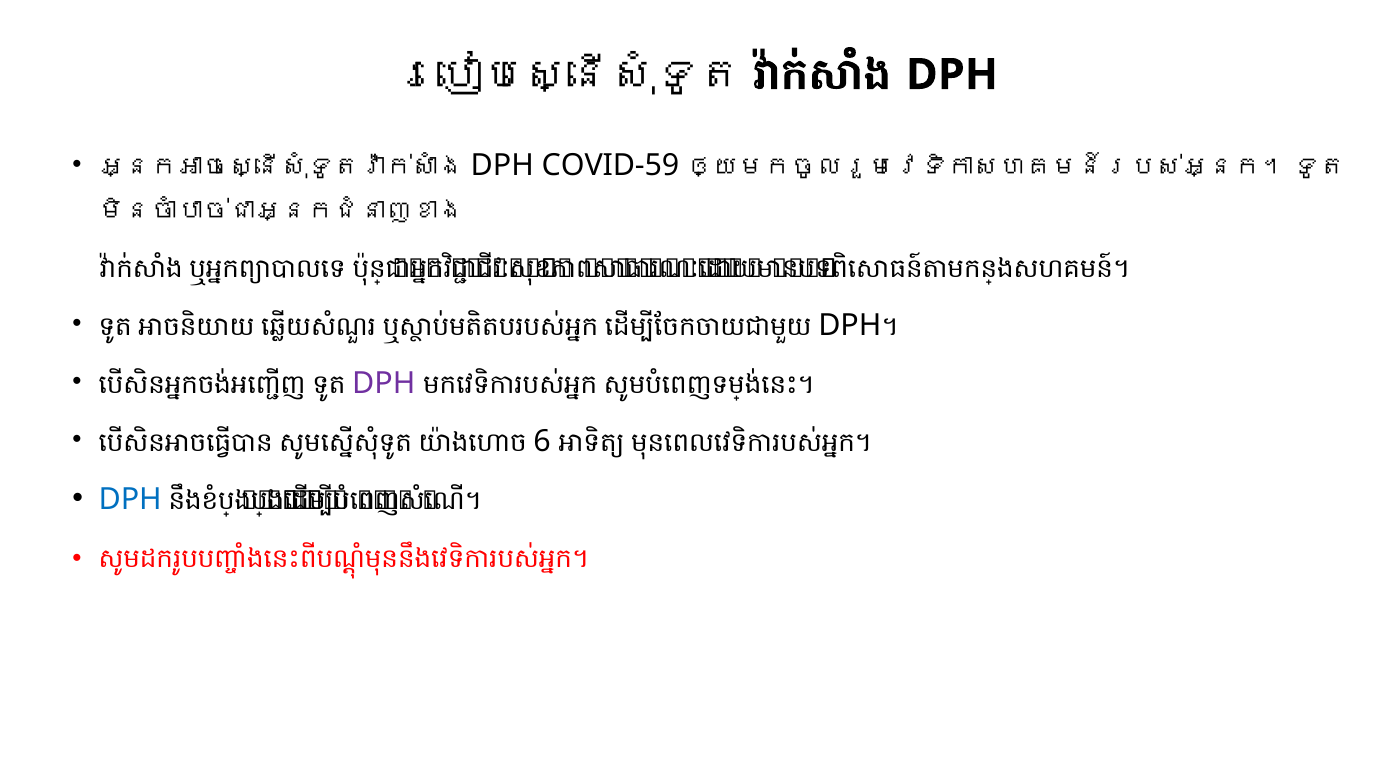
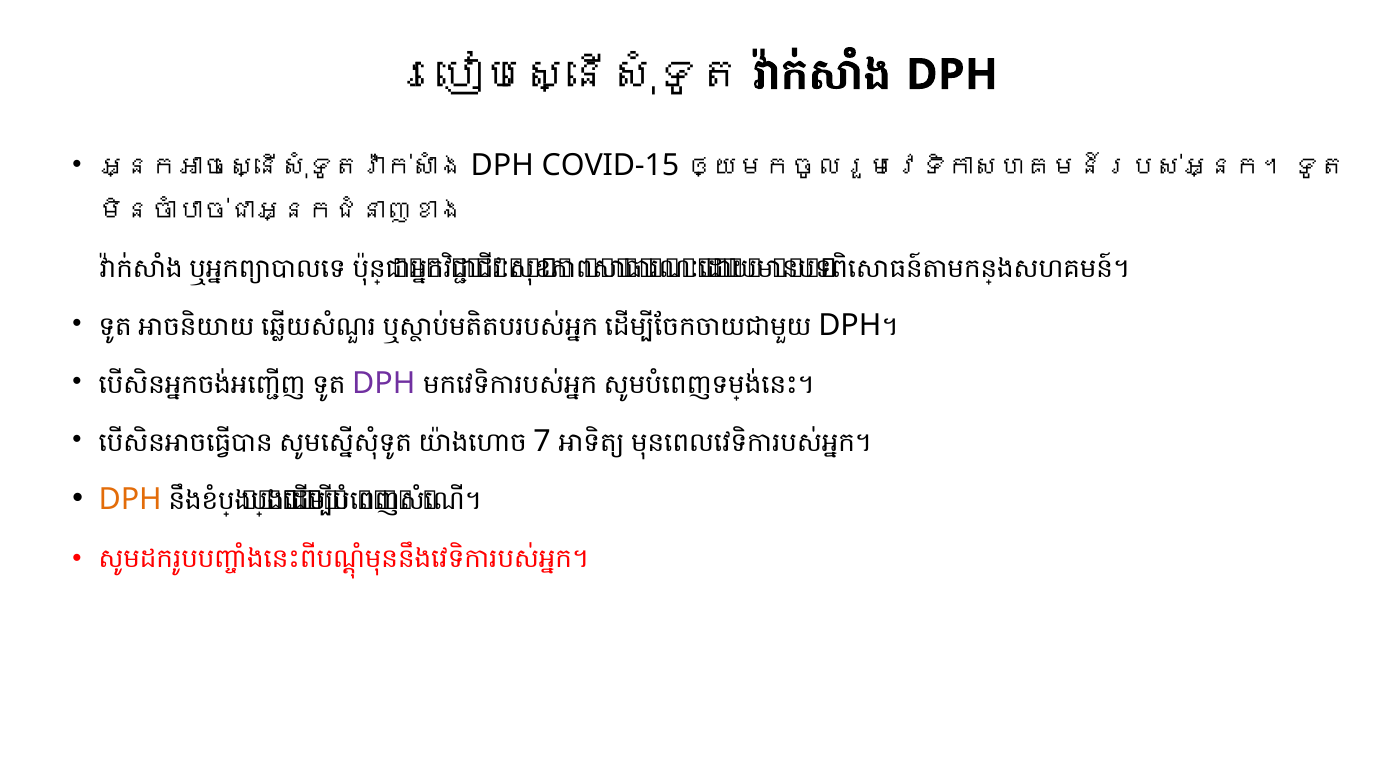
COVID-59: COVID-59 -> COVID-15
6: 6 -> 7
DPH at (130, 499) colour: blue -> orange
